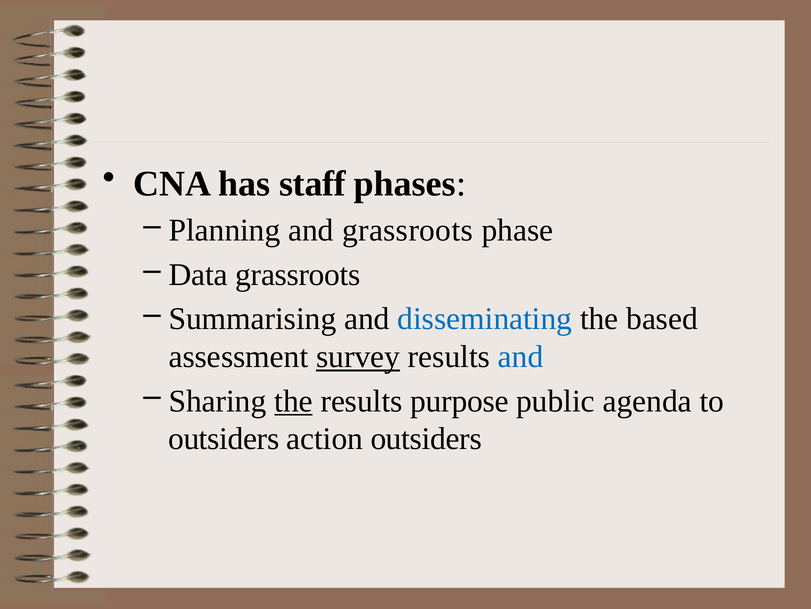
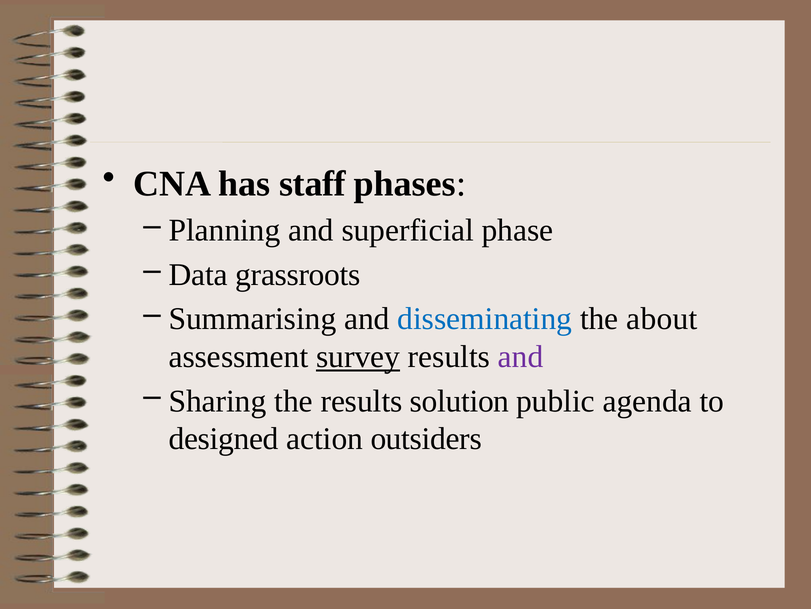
and grassroots: grassroots -> superficial
based: based -> about
and at (521, 356) colour: blue -> purple
the at (294, 401) underline: present -> none
purpose: purpose -> solution
outsiders at (224, 439): outsiders -> designed
